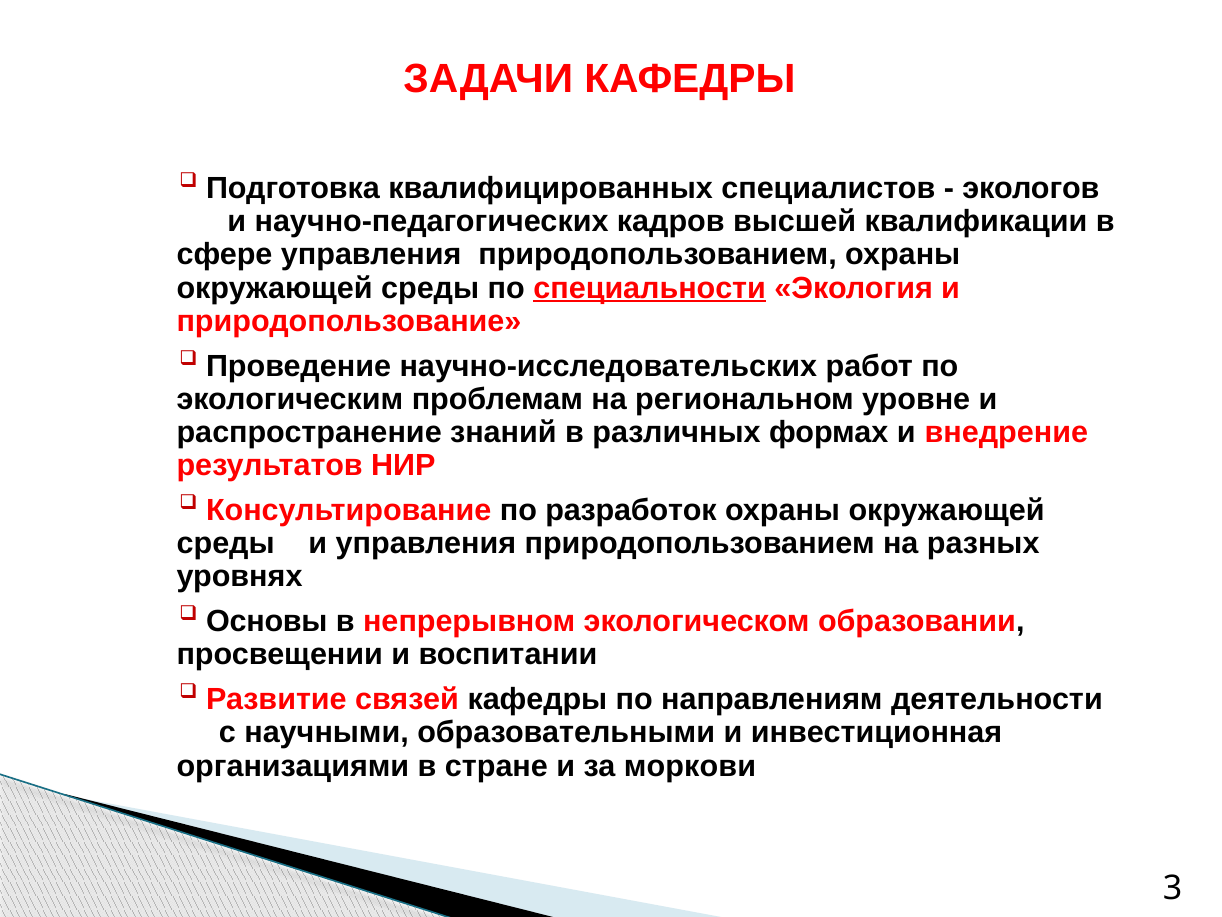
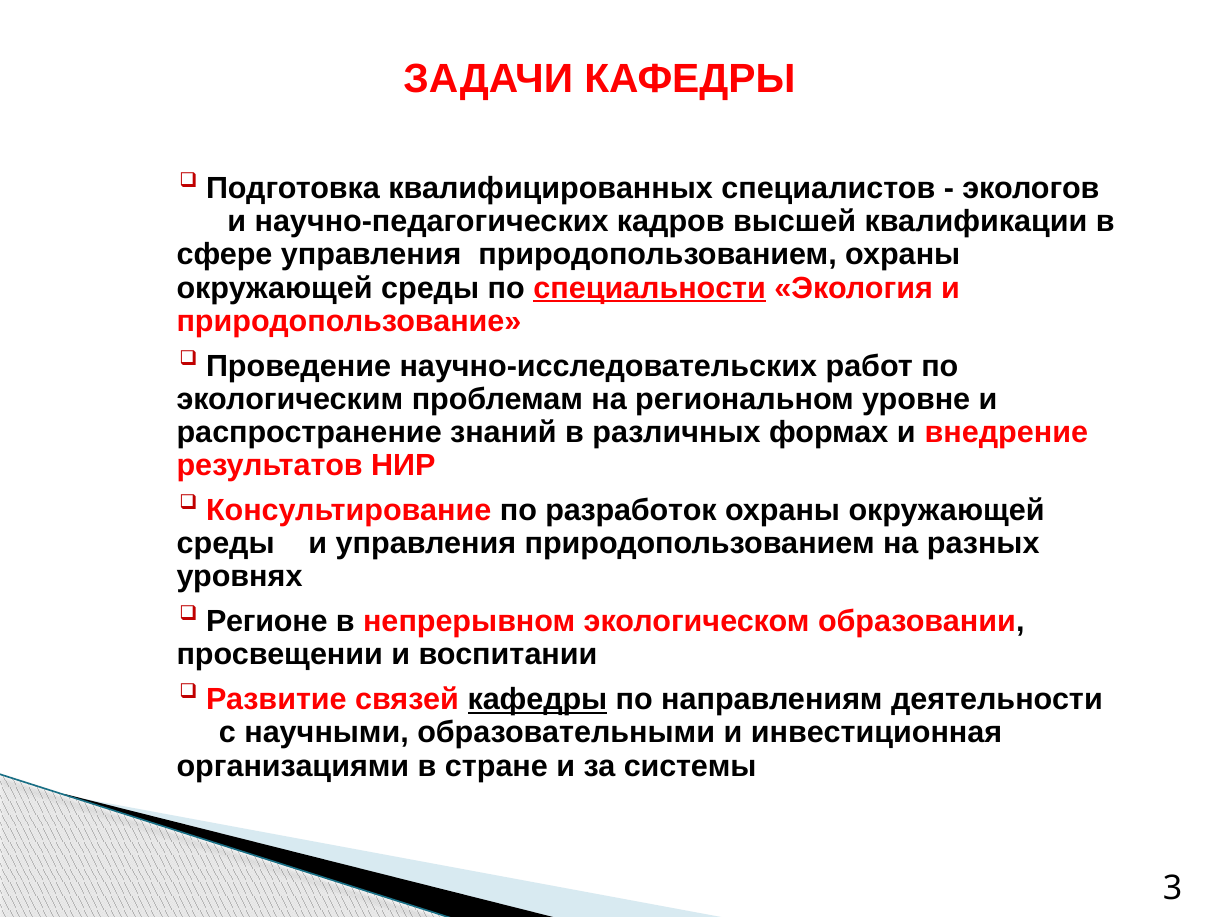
Основы: Основы -> Регионе
кафедры at (537, 699) underline: none -> present
моркови: моркови -> системы
